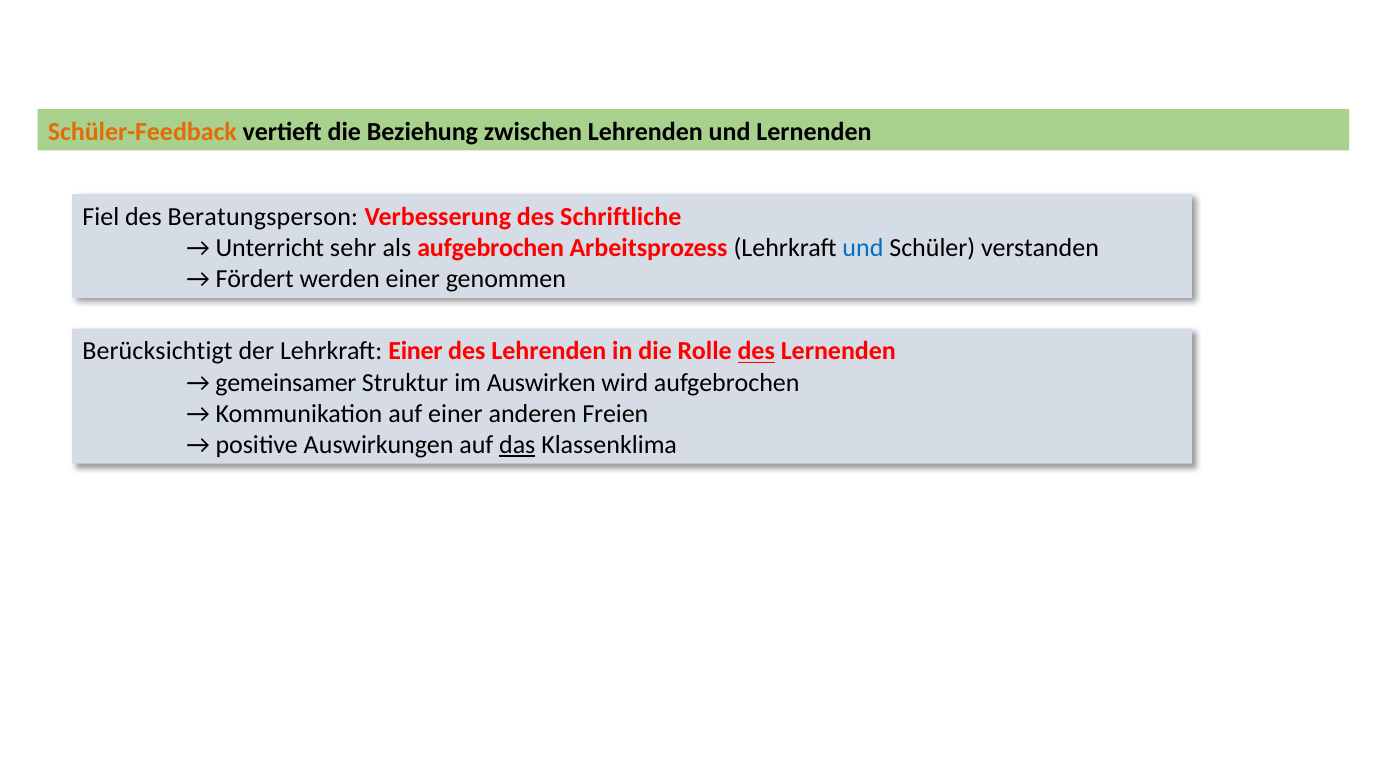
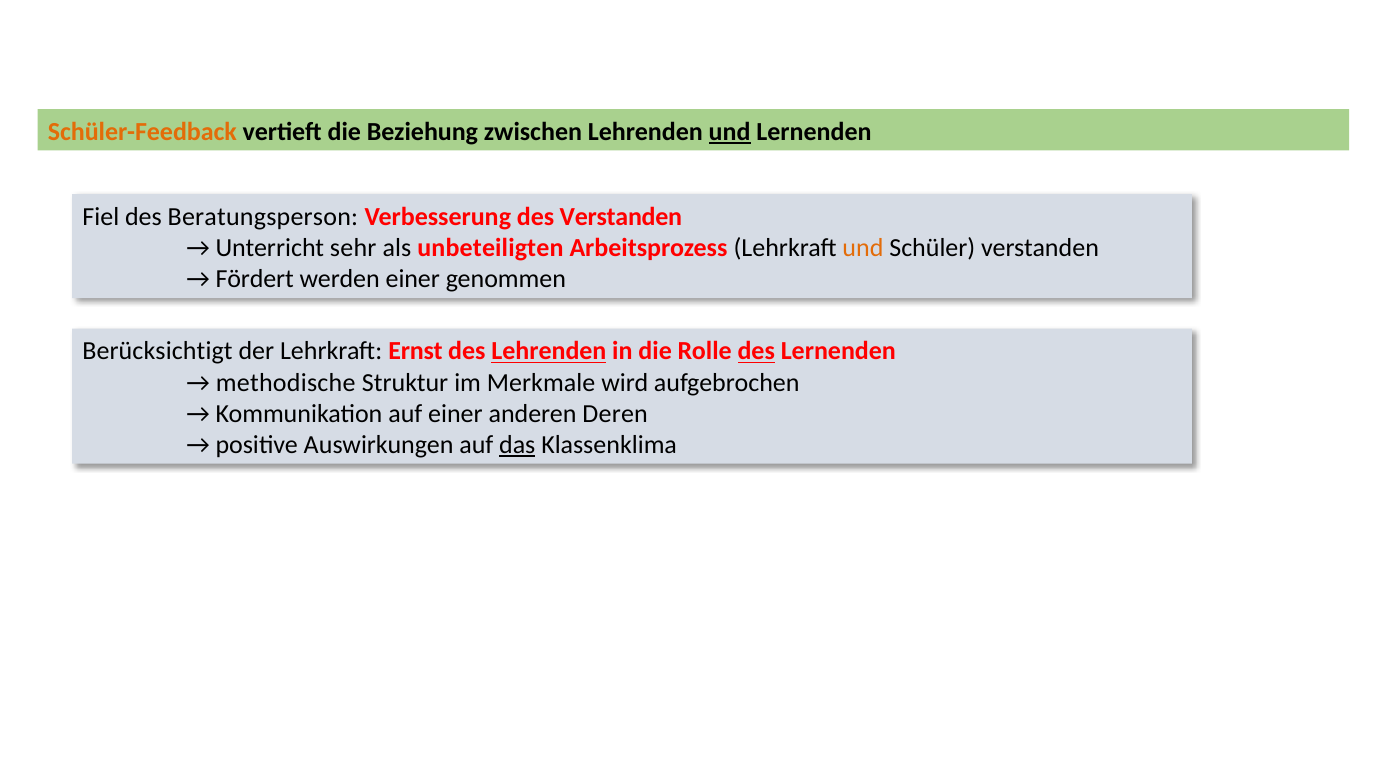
und at (730, 132) underline: none -> present
des Schriftliche: Schriftliche -> Verstanden
als aufgebrochen: aufgebrochen -> unbeteiligten
und at (863, 248) colour: blue -> orange
Lehrkraft Einer: Einer -> Ernst
Lehrenden at (549, 351) underline: none -> present
gemeinsamer: gemeinsamer -> methodische
Auswirken: Auswirken -> Merkmale
Freien: Freien -> Deren
